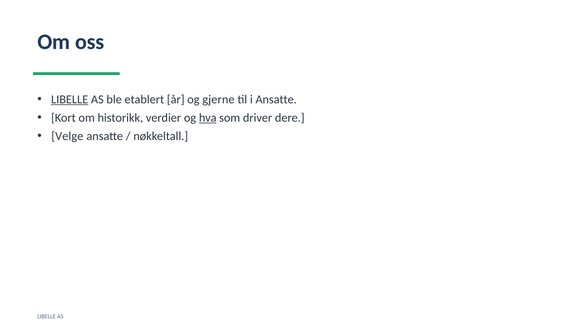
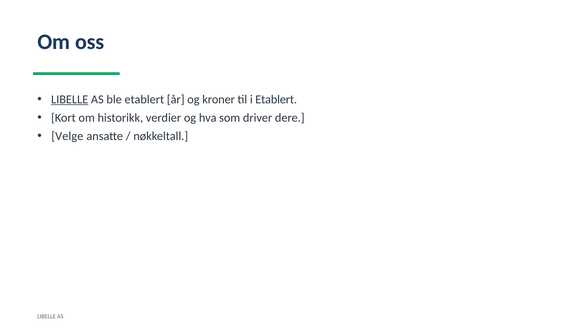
gjerne: gjerne -> kroner
i Ansatte: Ansatte -> Etablert
hva underline: present -> none
